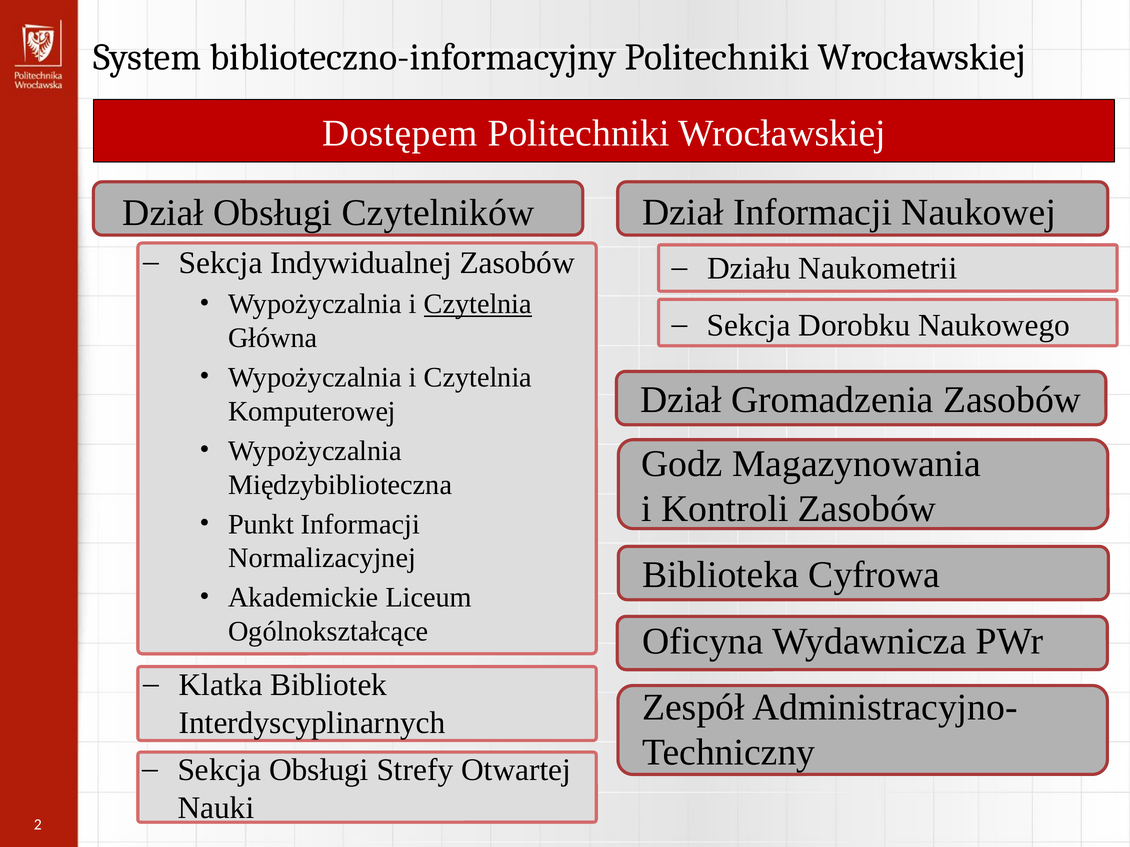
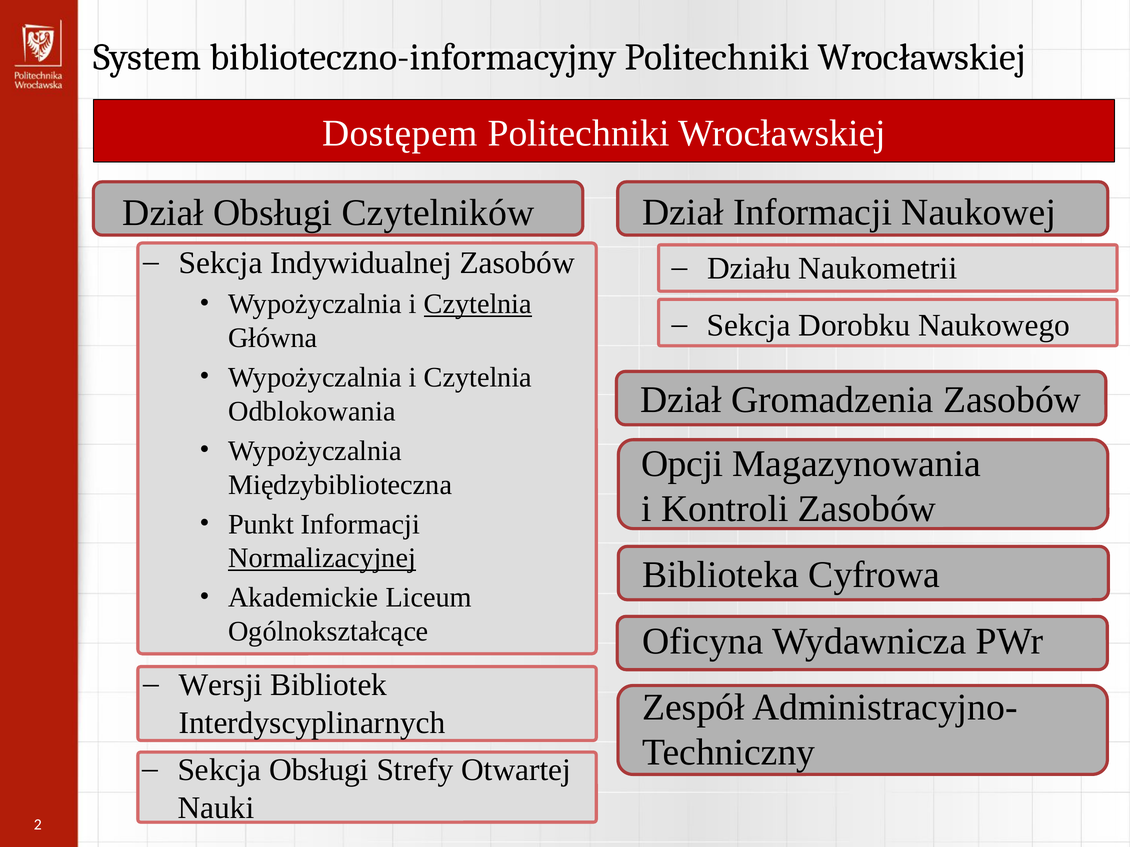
Komputerowej: Komputerowej -> Odblokowania
Godz: Godz -> Opcji
Normalizacyjnej underline: none -> present
Klatka: Klatka -> Wersji
